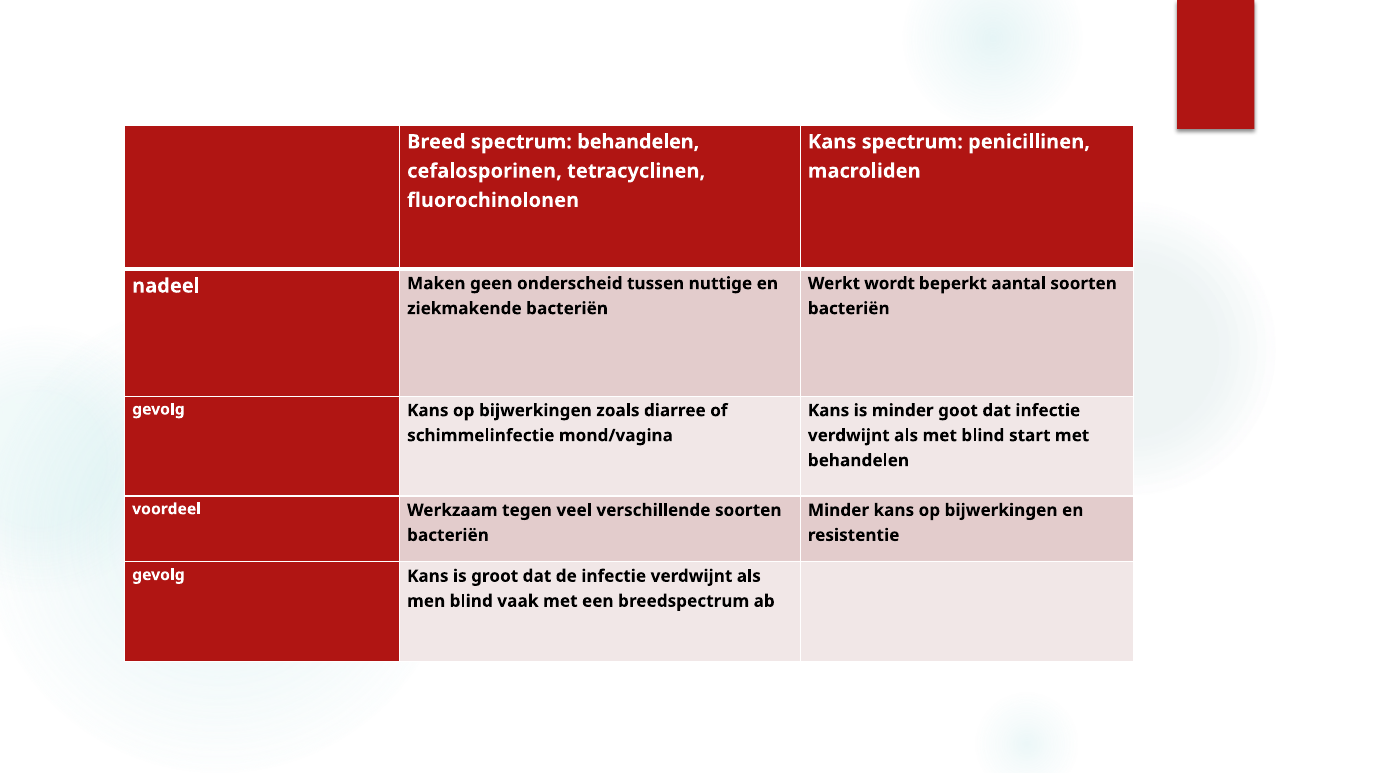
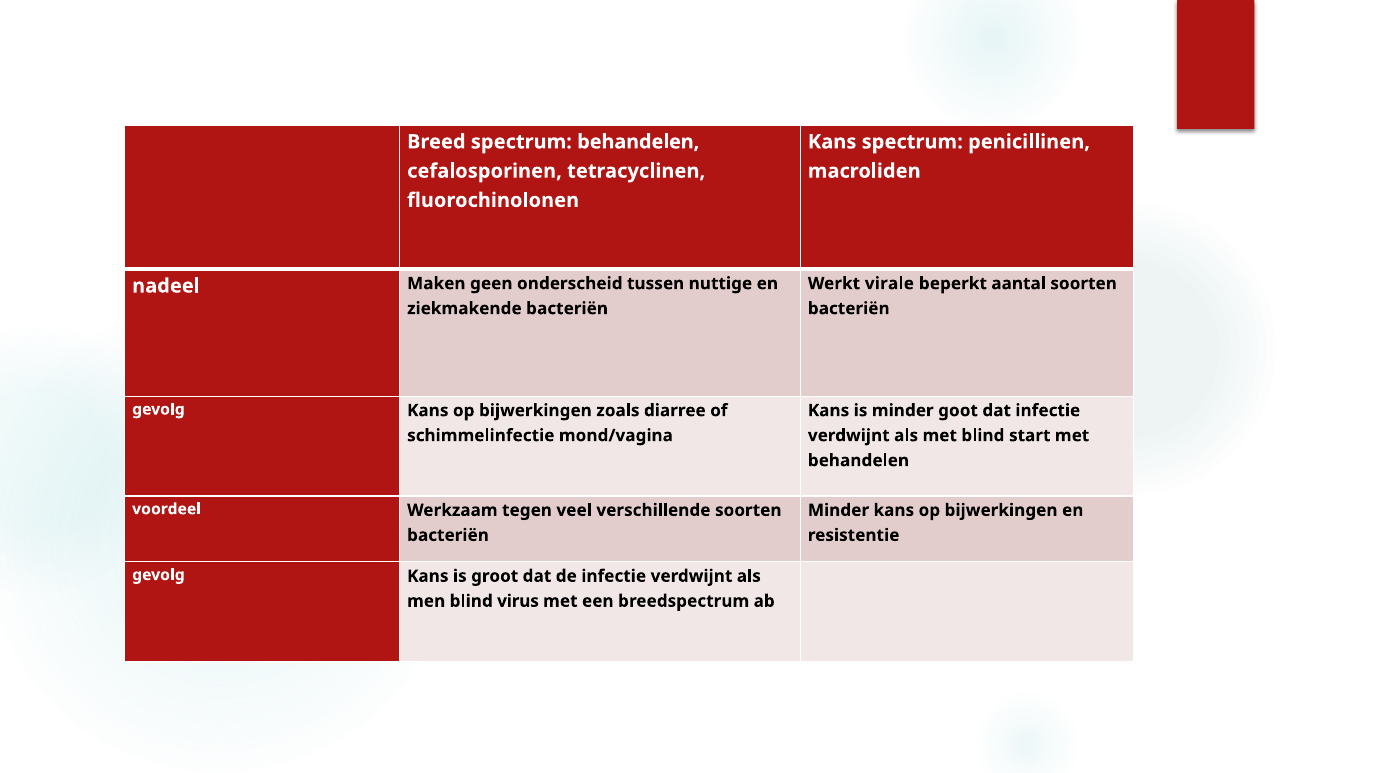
wordt: wordt -> virale
vaak: vaak -> virus
